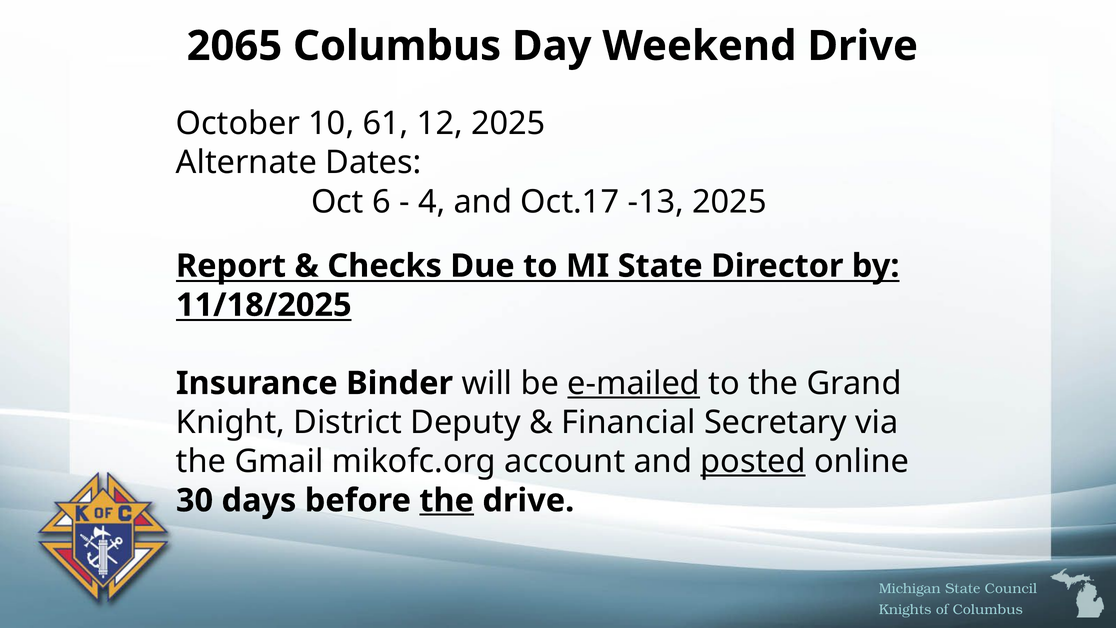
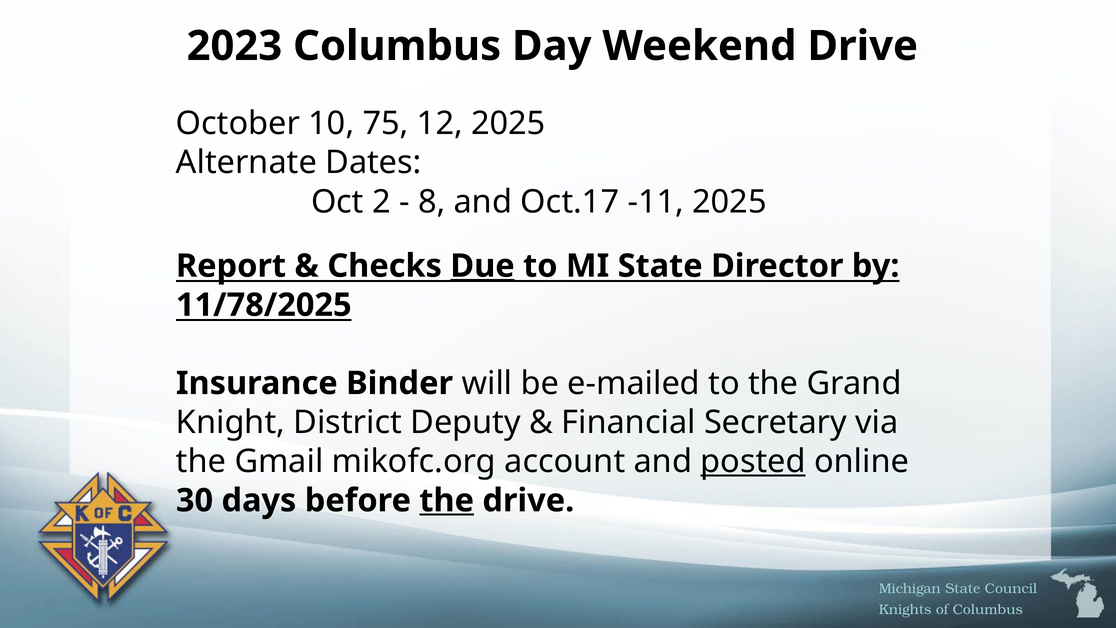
2065: 2065 -> 2023
61: 61 -> 75
6: 6 -> 2
4: 4 -> 8
-13: -13 -> -11
Due underline: none -> present
11/18/2025: 11/18/2025 -> 11/78/2025
e-mailed underline: present -> none
